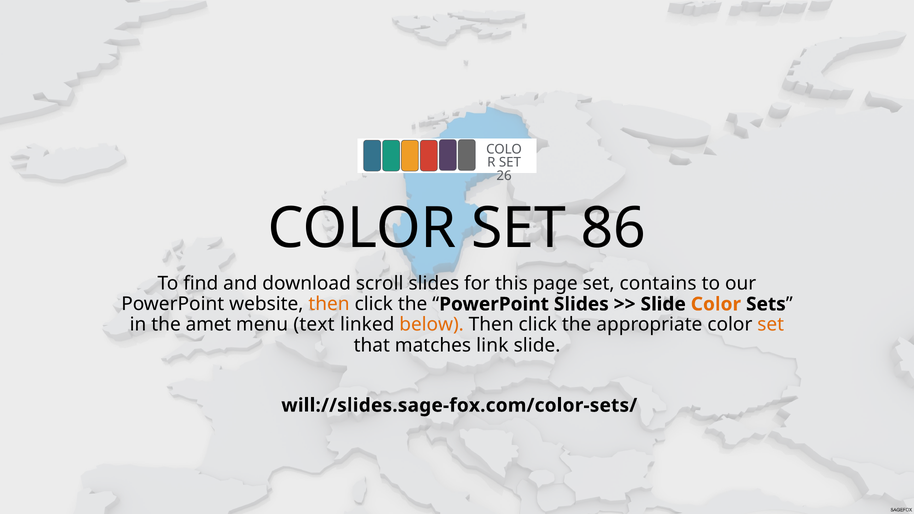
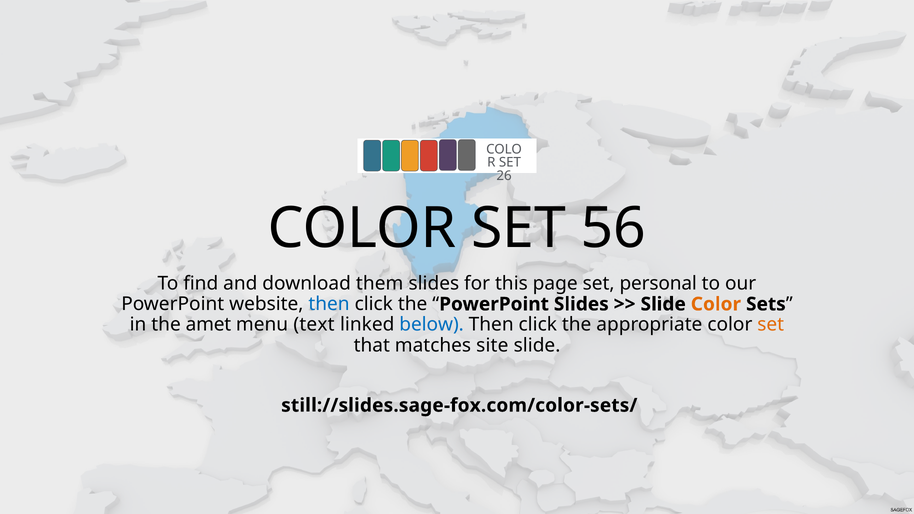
86: 86 -> 56
scroll: scroll -> them
contains: contains -> personal
then at (329, 304) colour: orange -> blue
below colour: orange -> blue
link: link -> site
will://slides.sage-fox.com/color-sets/: will://slides.sage-fox.com/color-sets/ -> still://slides.sage-fox.com/color-sets/
